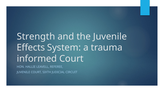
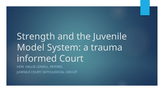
Effects: Effects -> Model
